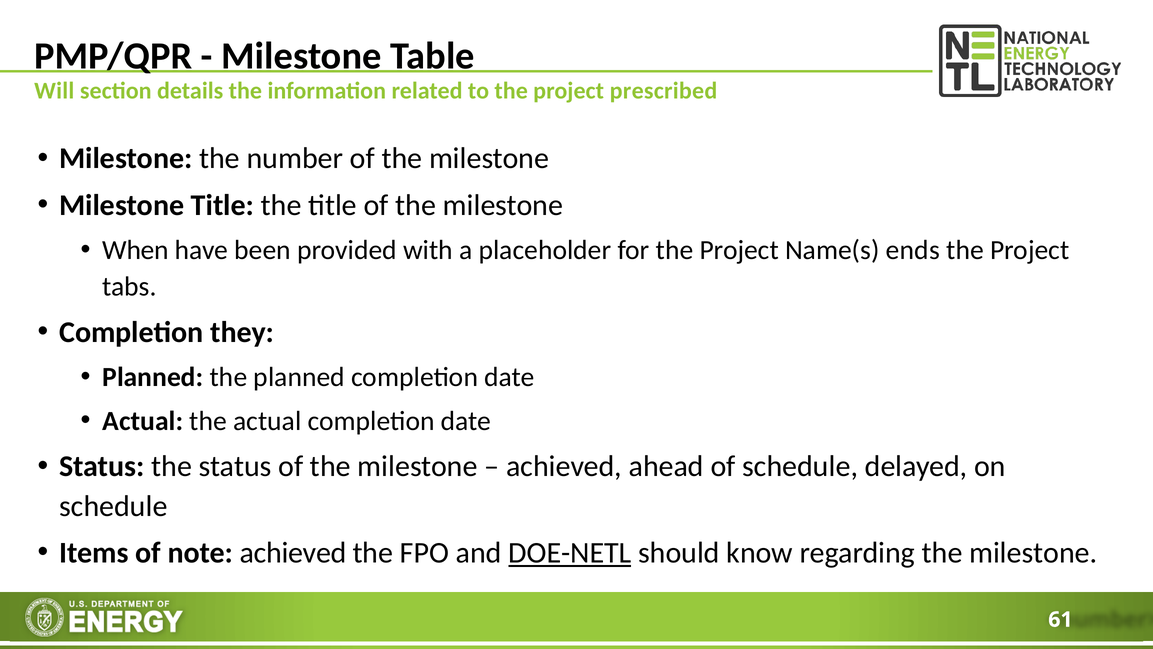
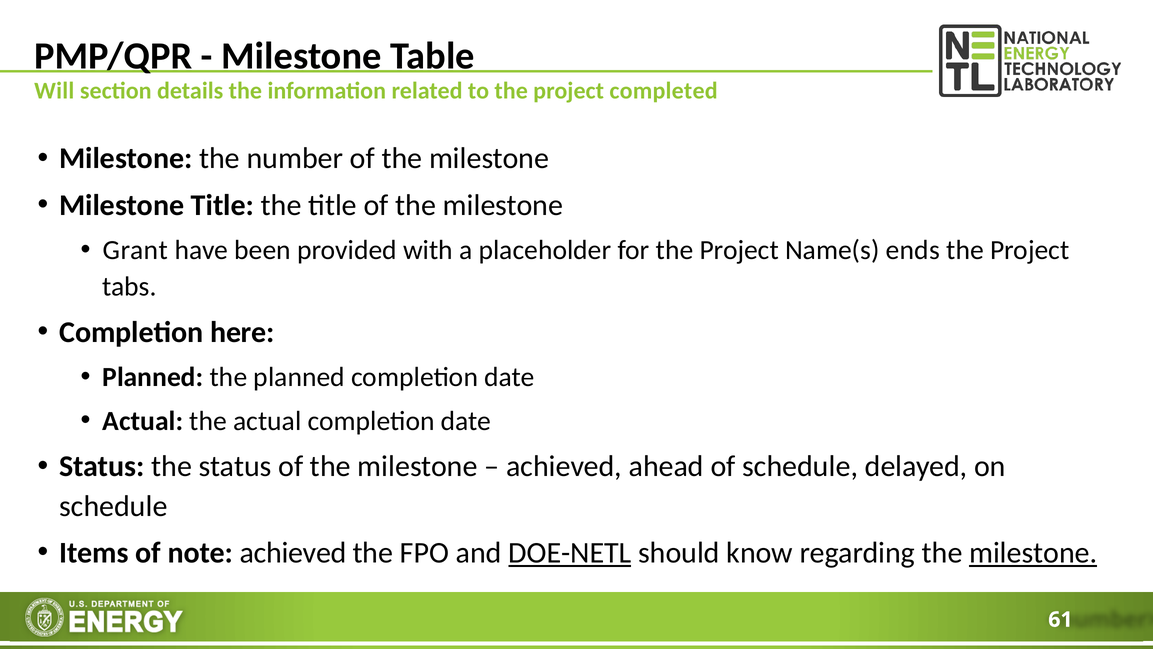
prescribed: prescribed -> completed
When: When -> Grant
they: they -> here
milestone at (1033, 553) underline: none -> present
